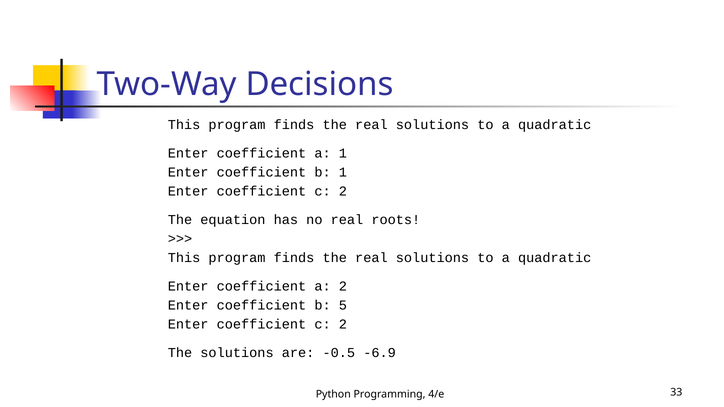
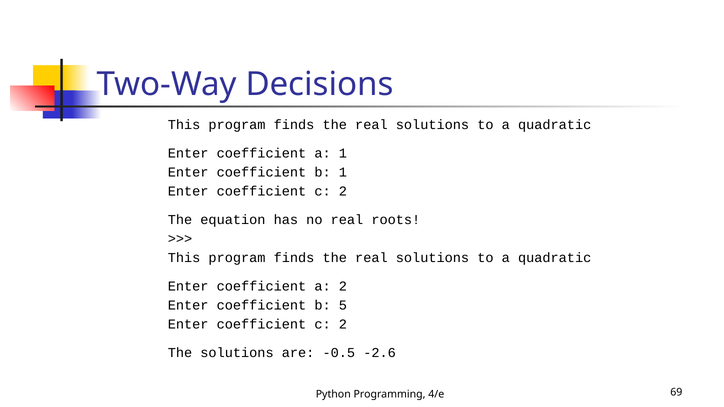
-6.9: -6.9 -> -2.6
33: 33 -> 69
